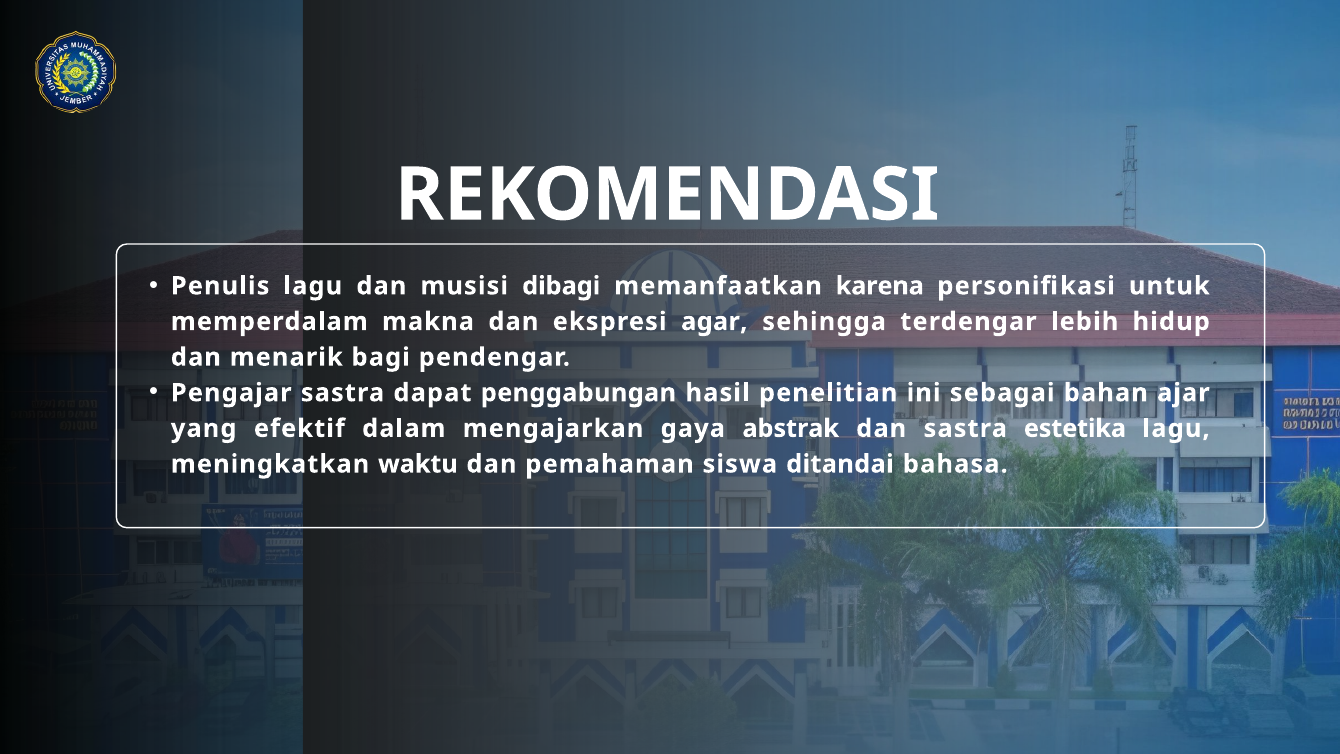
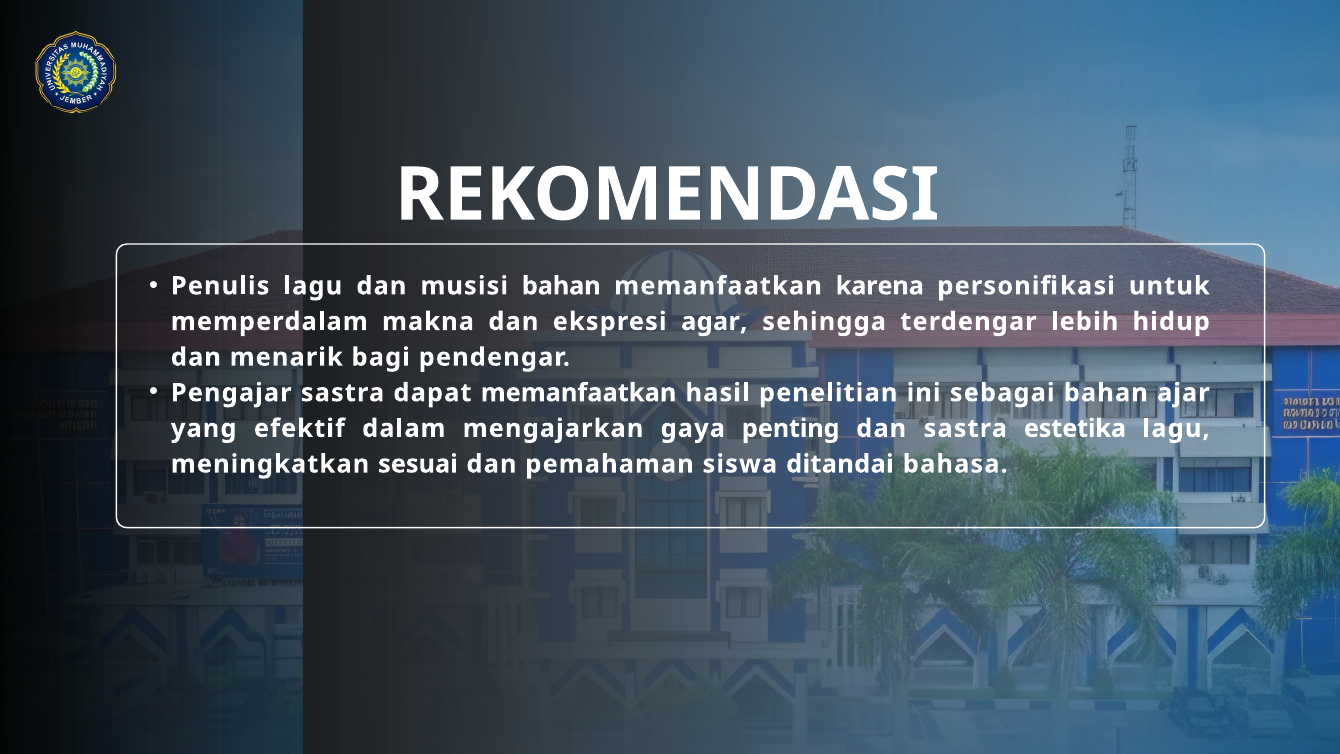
musisi dibagi: dibagi -> bahan
dapat penggabungan: penggabungan -> memanfaatkan
abstrak: abstrak -> penting
waktu: waktu -> sesuai
